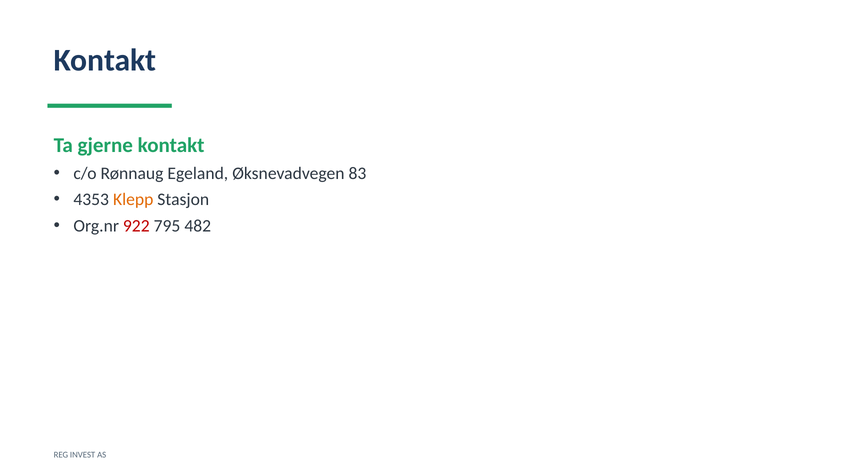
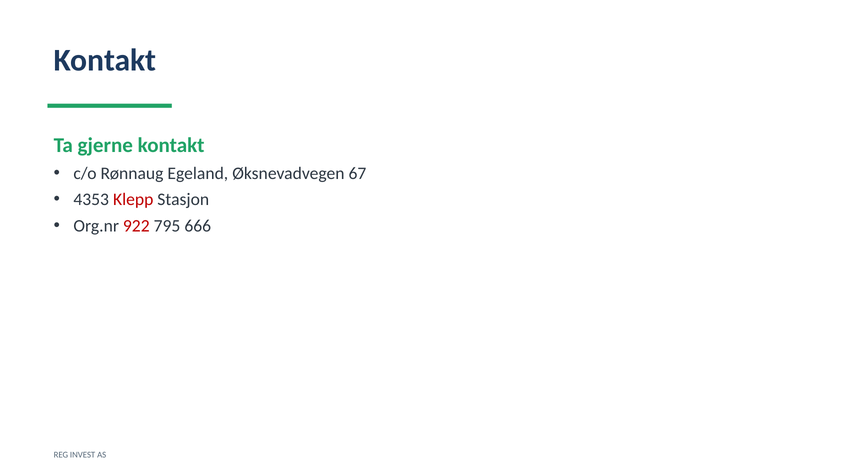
83: 83 -> 67
Klepp colour: orange -> red
482: 482 -> 666
